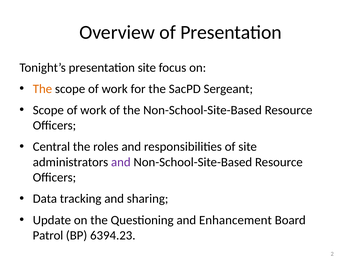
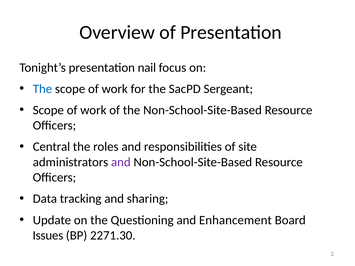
presentation site: site -> nail
The at (42, 89) colour: orange -> blue
Patrol: Patrol -> Issues
6394.23: 6394.23 -> 2271.30
